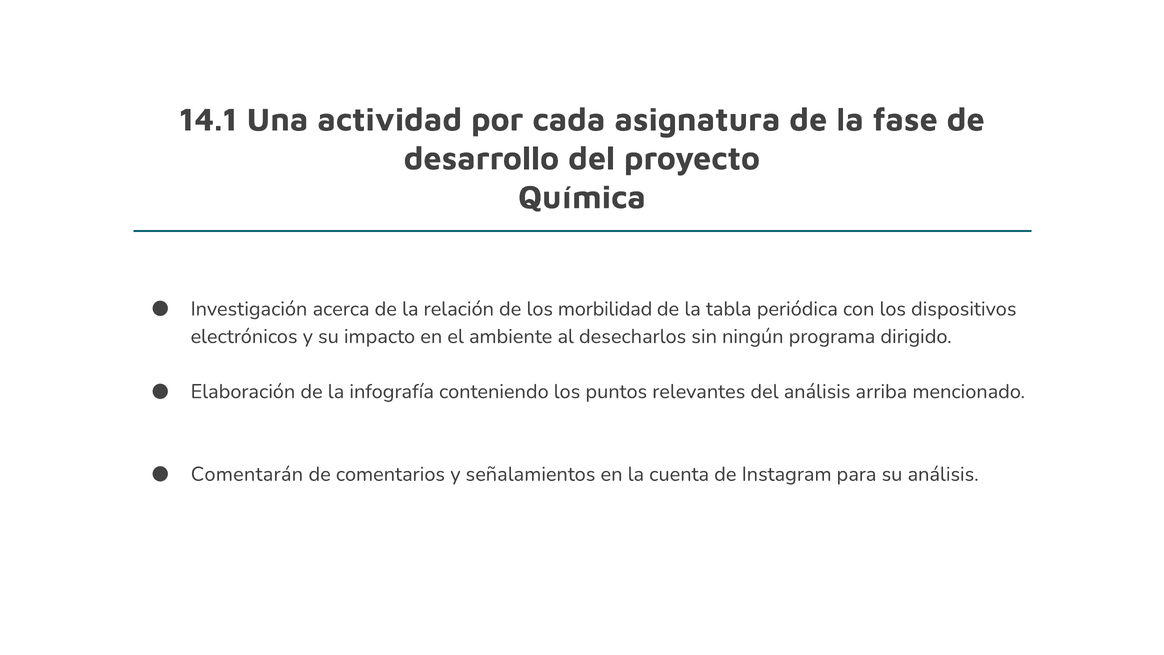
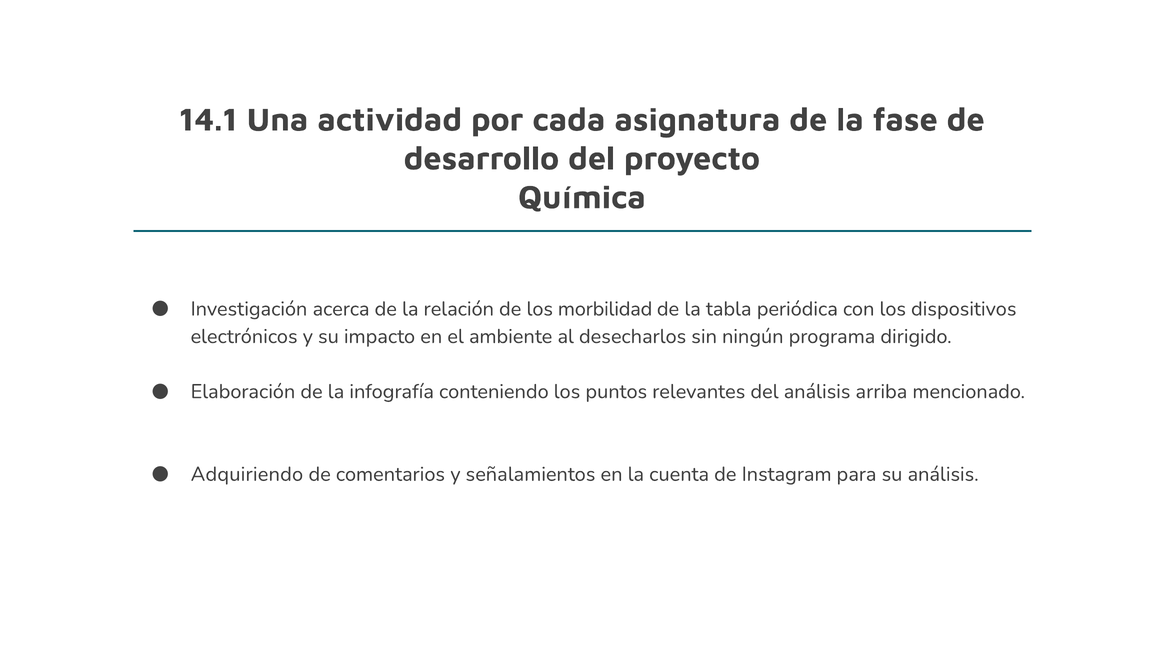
Comentarán: Comentarán -> Adquiriendo
